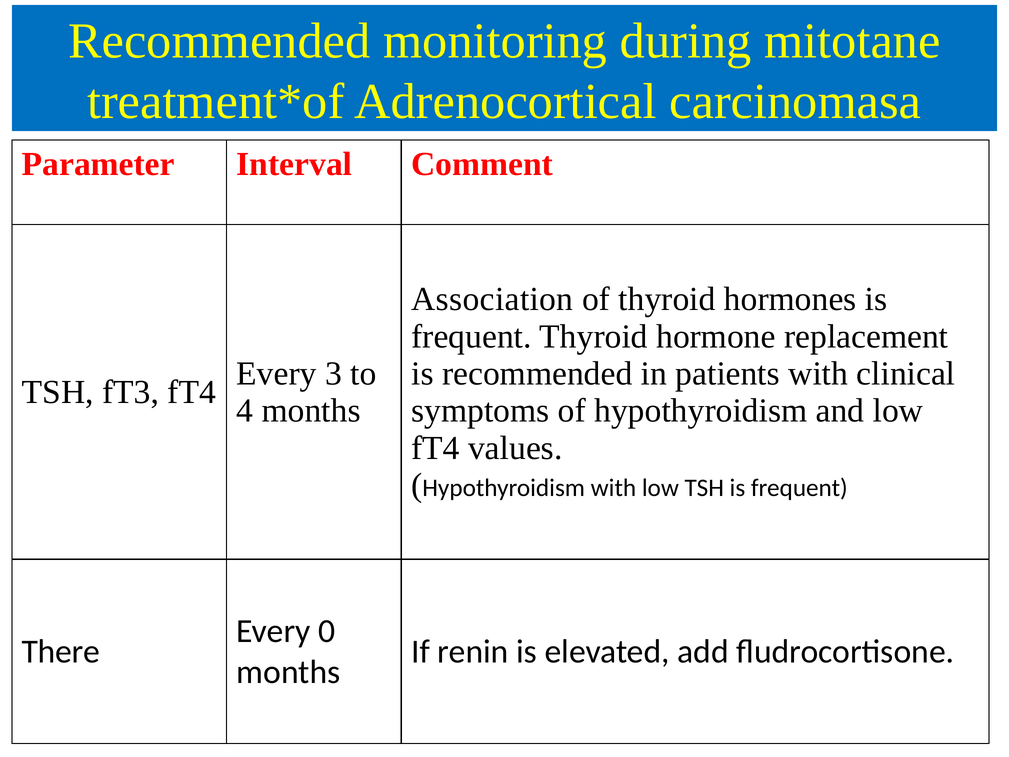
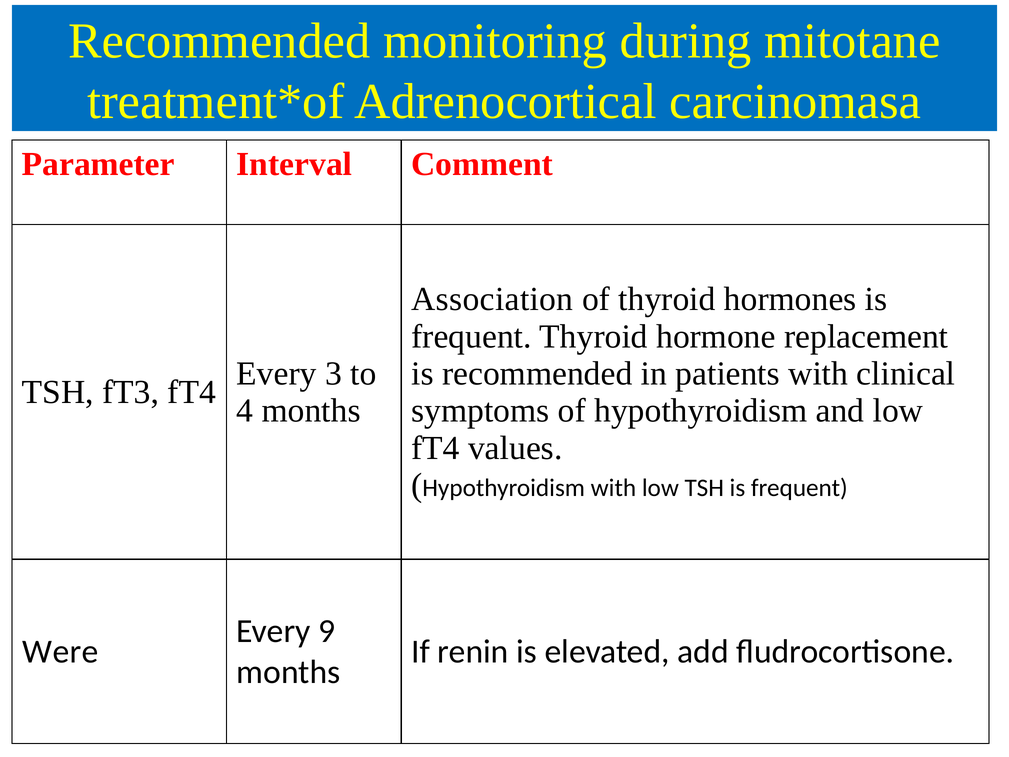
0: 0 -> 9
There: There -> Were
